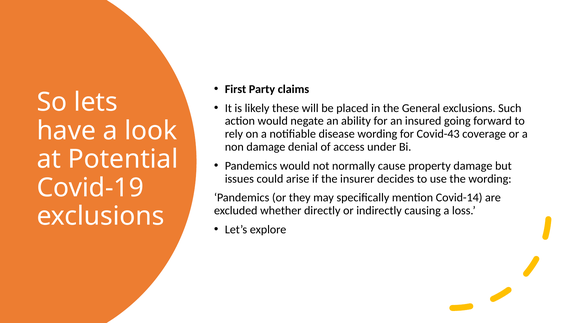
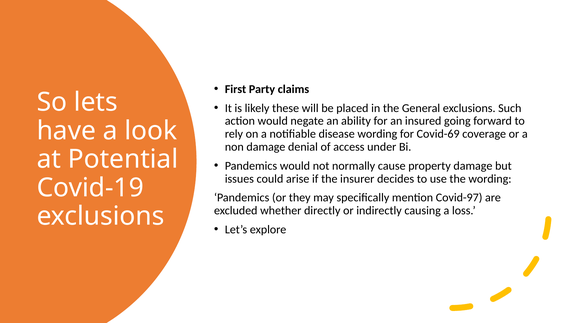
Covid-43: Covid-43 -> Covid-69
Covid-14: Covid-14 -> Covid-97
